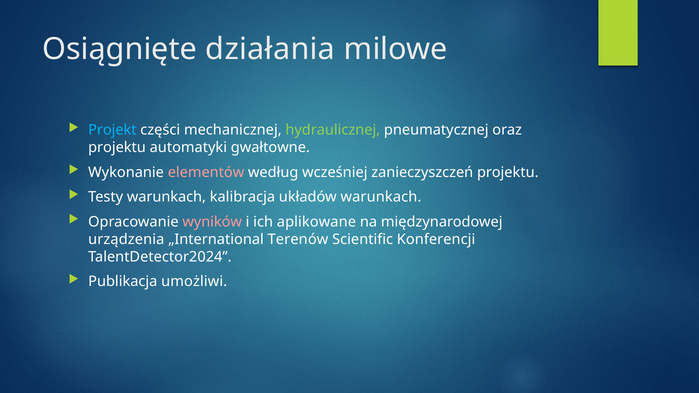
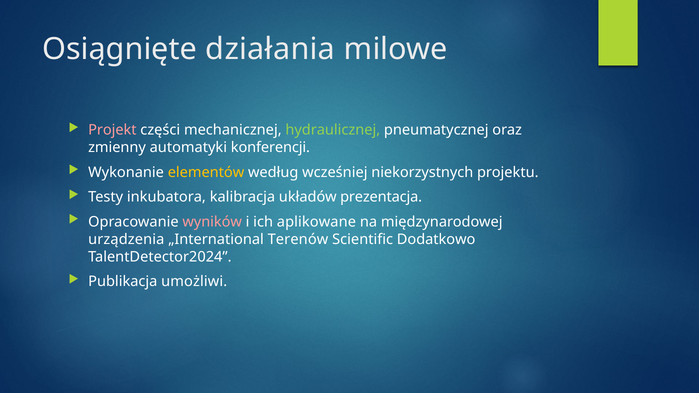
Projekt colour: light blue -> pink
projektu at (117, 148): projektu -> zmienny
gwałtowne: gwałtowne -> konferencji
elementów colour: pink -> yellow
zanieczyszczeń: zanieczyszczeń -> niekorzystnych
Testy warunkach: warunkach -> inkubatora
układów warunkach: warunkach -> prezentacja
Konferencji: Konferencji -> Dodatkowo
